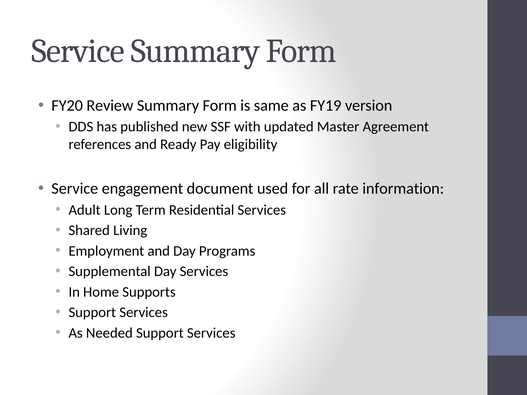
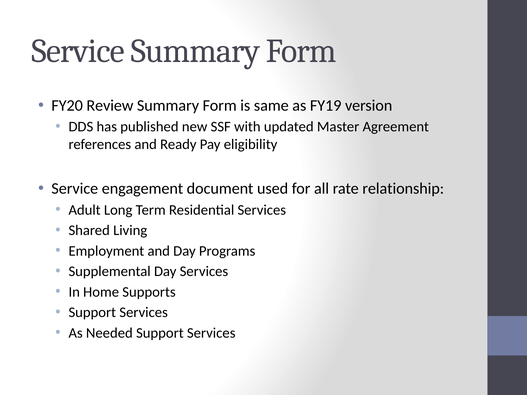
information: information -> relationship
